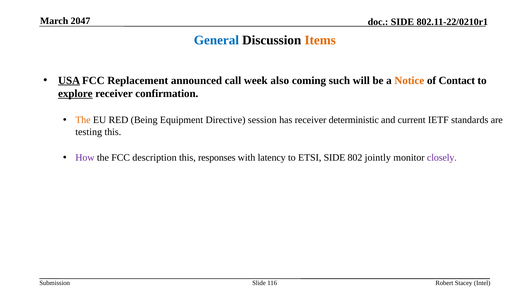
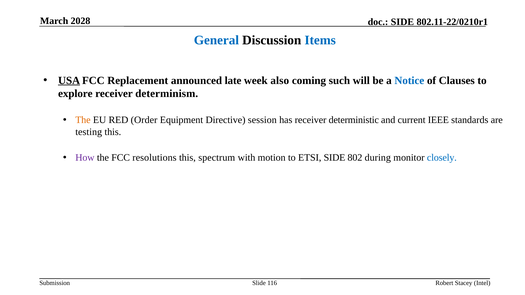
2047: 2047 -> 2028
Items colour: orange -> blue
call: call -> late
Notice colour: orange -> blue
Contact: Contact -> Clauses
explore underline: present -> none
confirmation: confirmation -> determinism
Being: Being -> Order
IETF: IETF -> IEEE
description: description -> resolutions
responses: responses -> spectrum
latency: latency -> motion
jointly: jointly -> during
closely colour: purple -> blue
